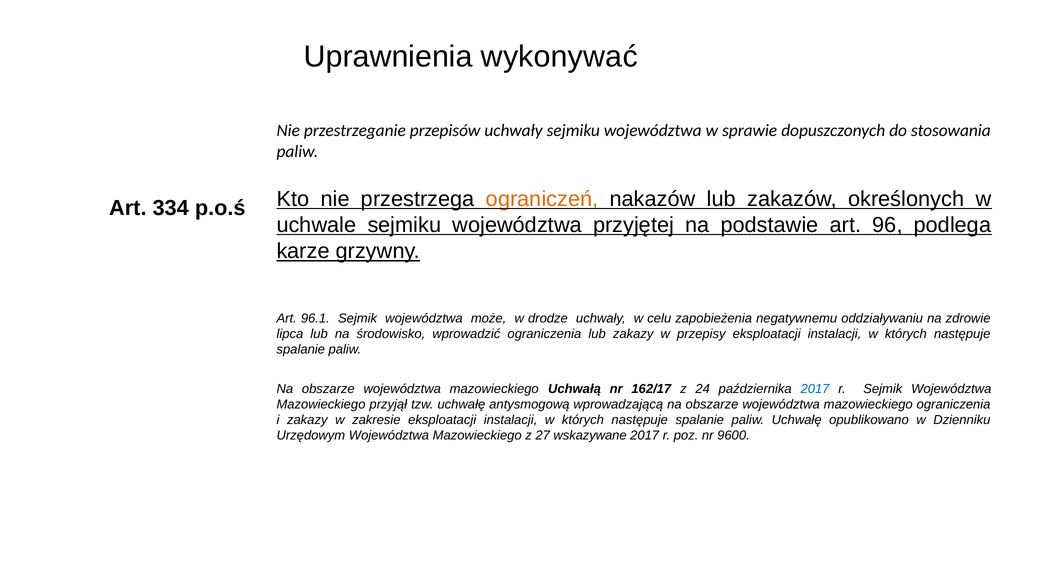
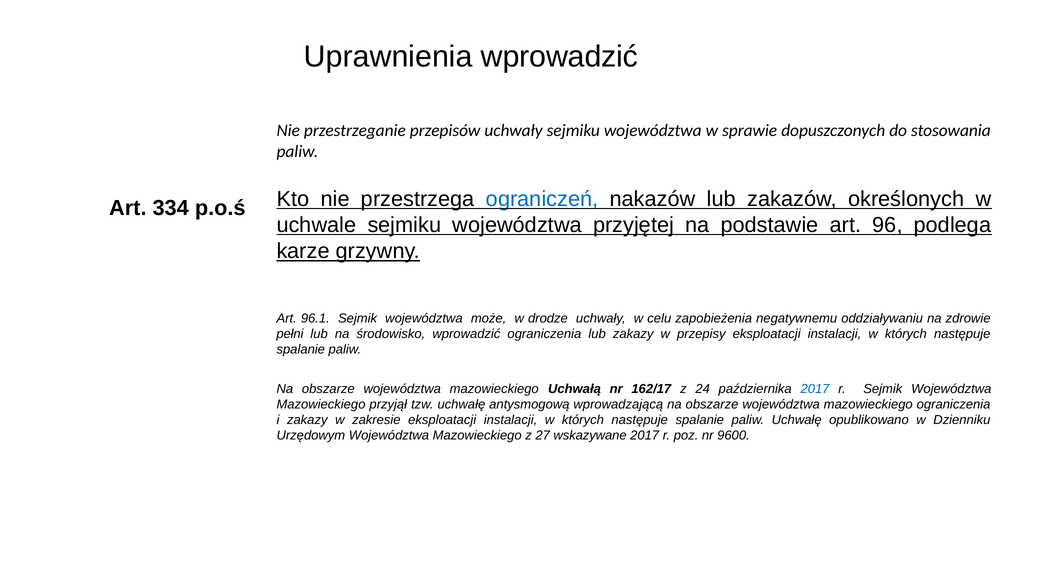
Uprawnienia wykonywać: wykonywać -> wprowadzić
ograniczeń colour: orange -> blue
lipca: lipca -> pełni
